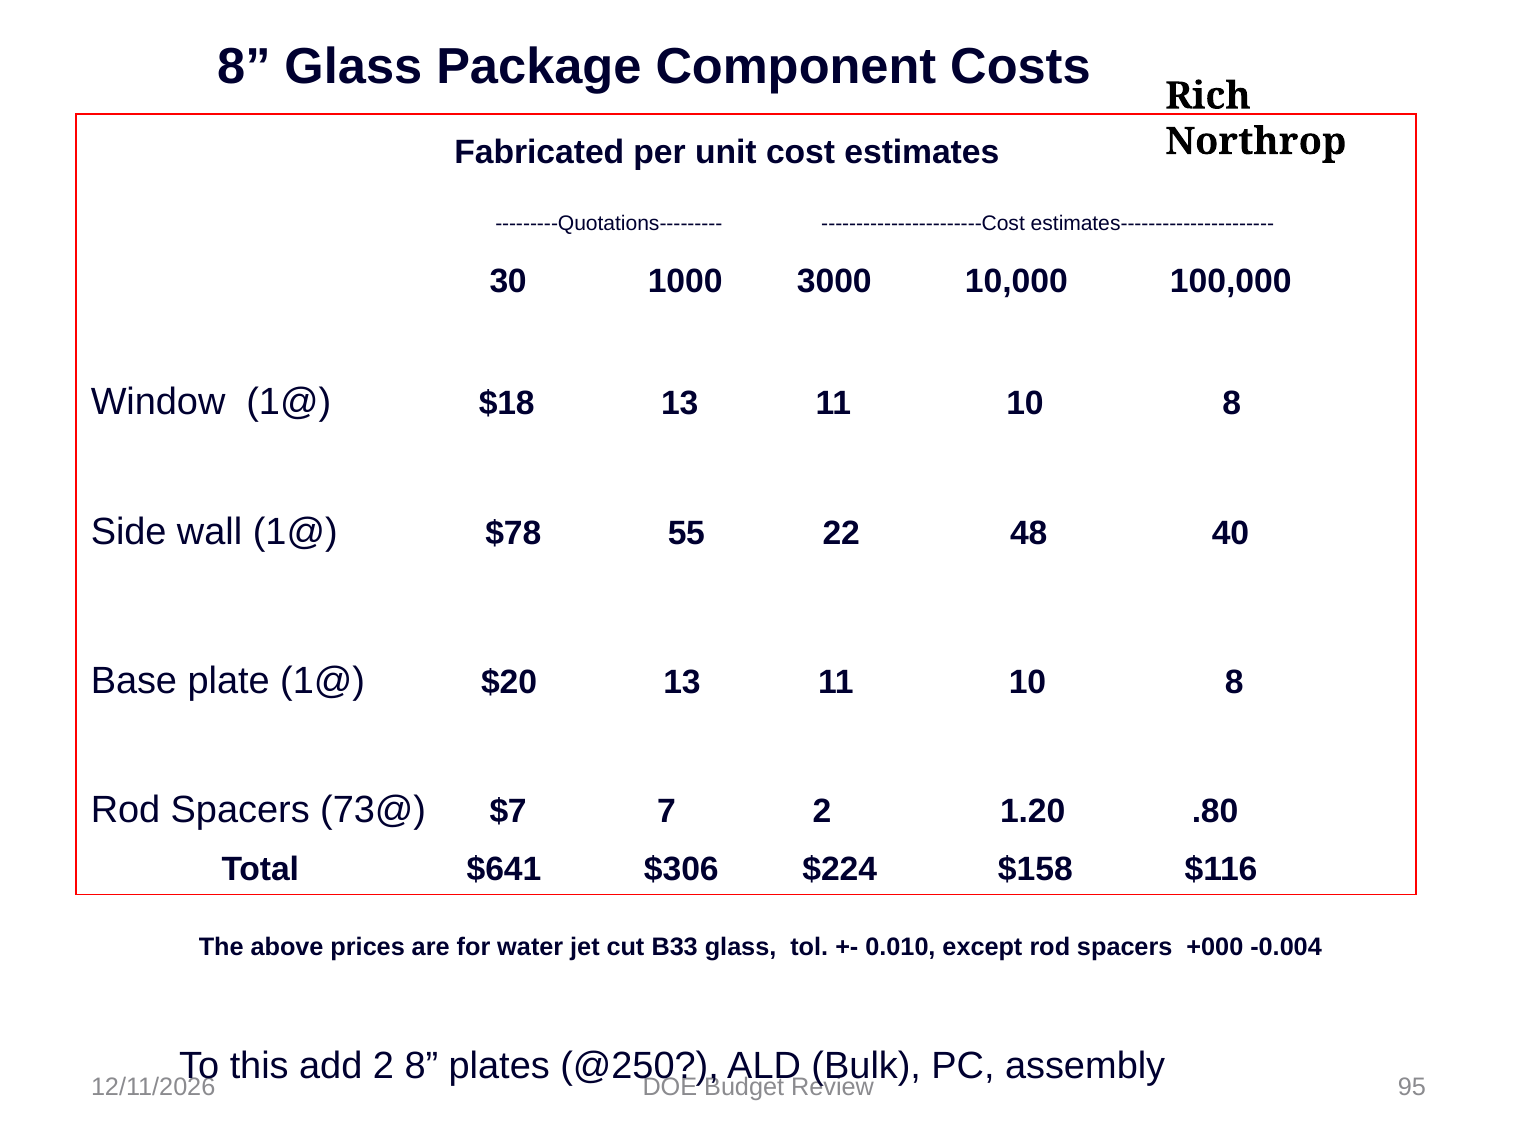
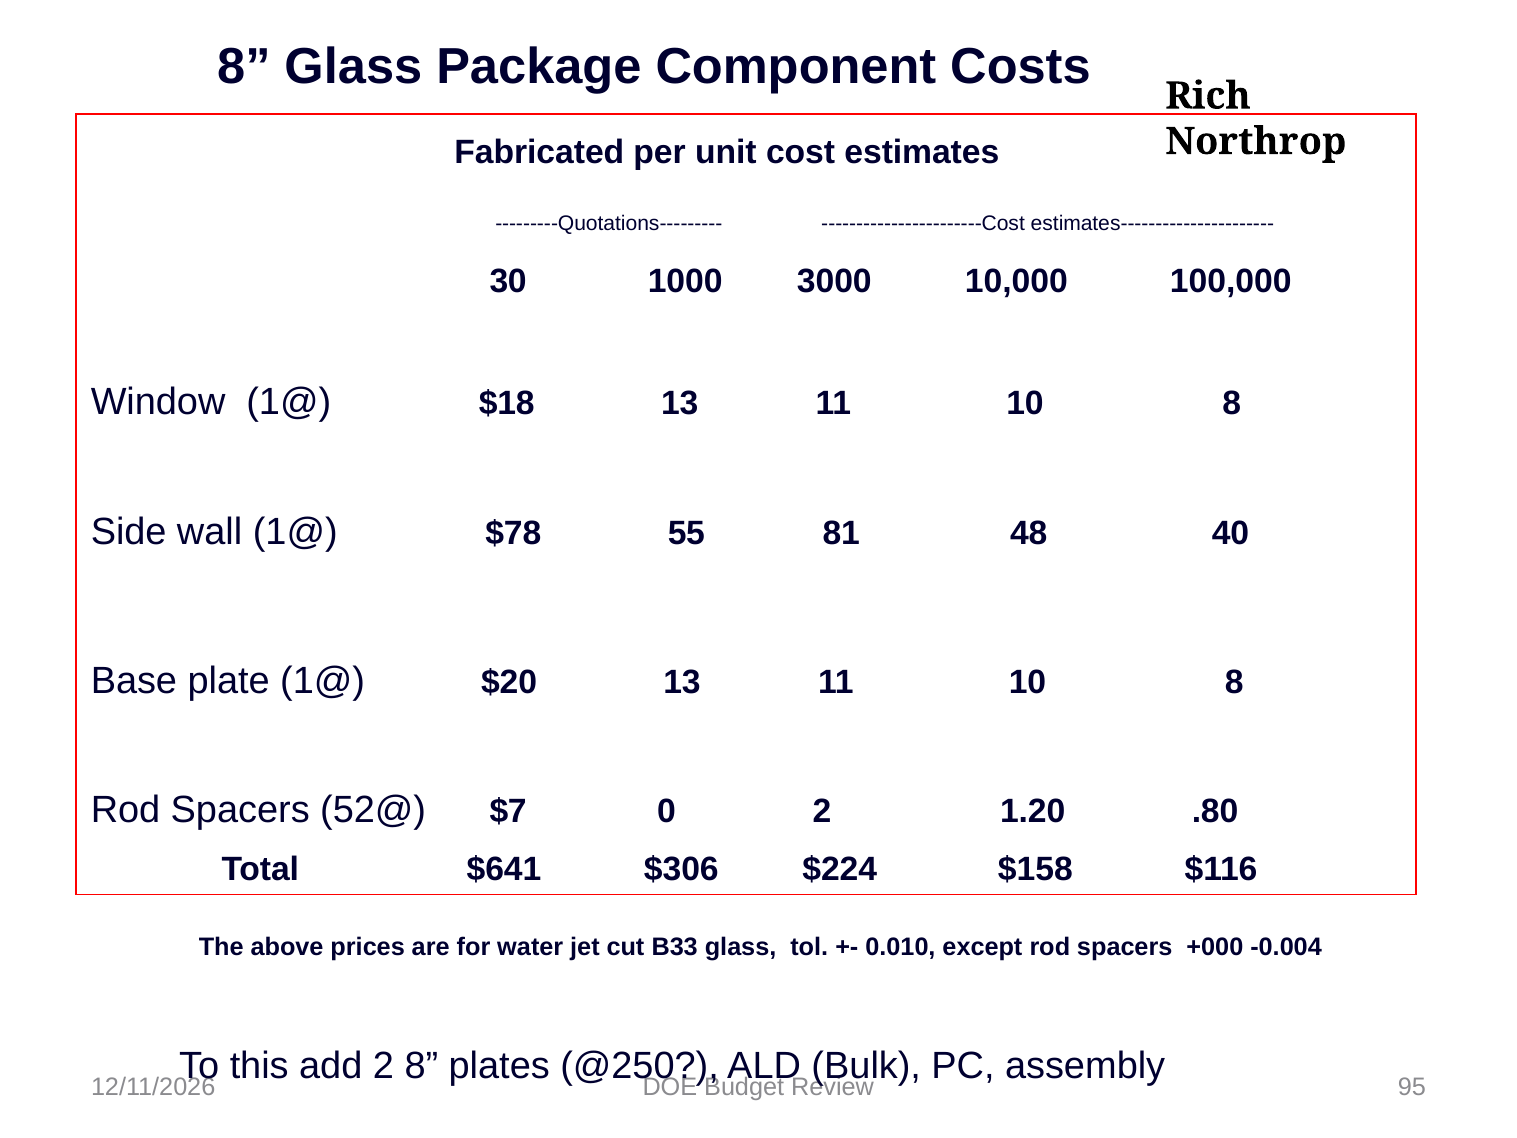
22: 22 -> 81
73@: 73@ -> 52@
7: 7 -> 0
